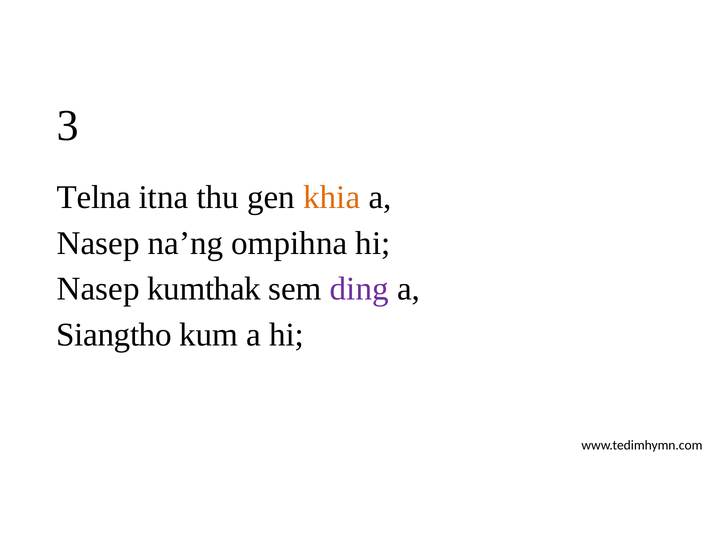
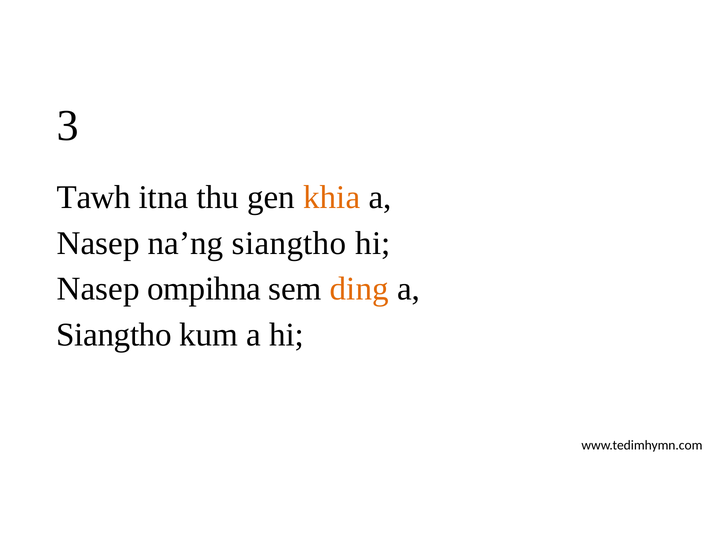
Telna: Telna -> Tawh
na’ng ompihna: ompihna -> siangtho
kumthak: kumthak -> ompihna
ding colour: purple -> orange
